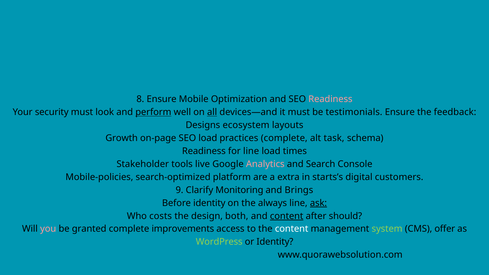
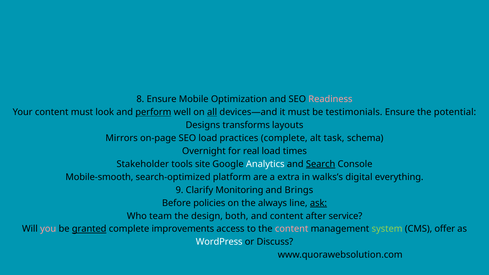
Your security: security -> content
feedback: feedback -> potential
ecosystem: ecosystem -> transforms
Growth: Growth -> Mirrors
Readiness at (204, 151): Readiness -> Overnight
for line: line -> real
live: live -> site
Analytics colour: pink -> white
Search underline: none -> present
Mobile-policies: Mobile-policies -> Mobile-smooth
starts’s: starts’s -> walks’s
customers: customers -> everything
Before identity: identity -> policies
costs: costs -> team
content at (287, 216) underline: present -> none
should: should -> service
granted underline: none -> present
content at (292, 229) colour: white -> pink
WordPress colour: light green -> white
or Identity: Identity -> Discuss
